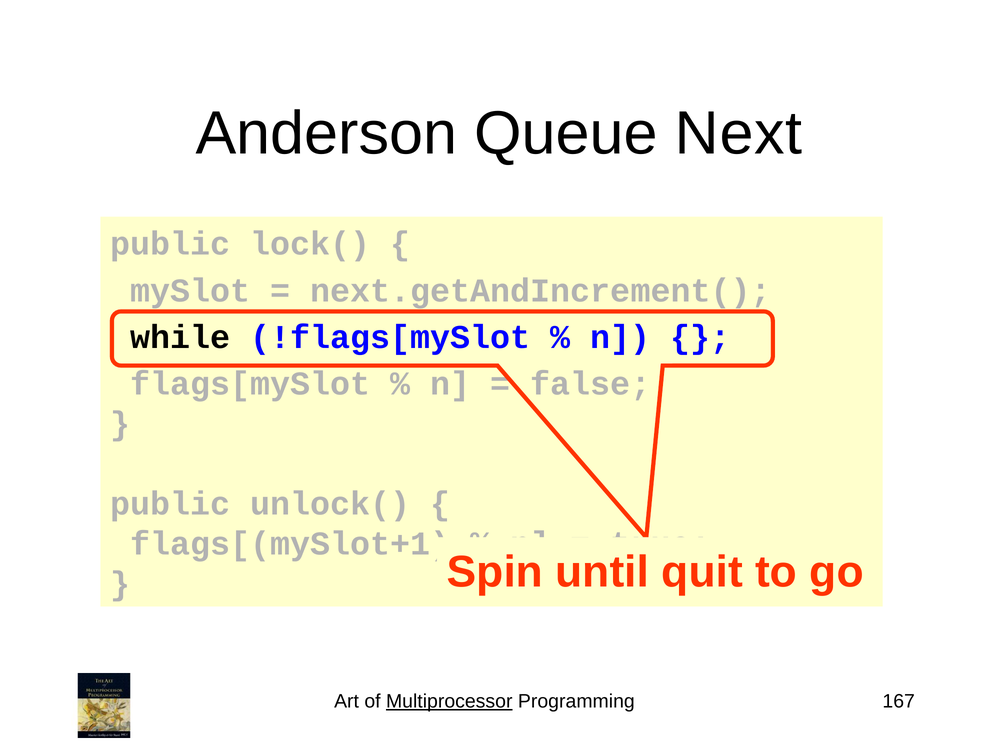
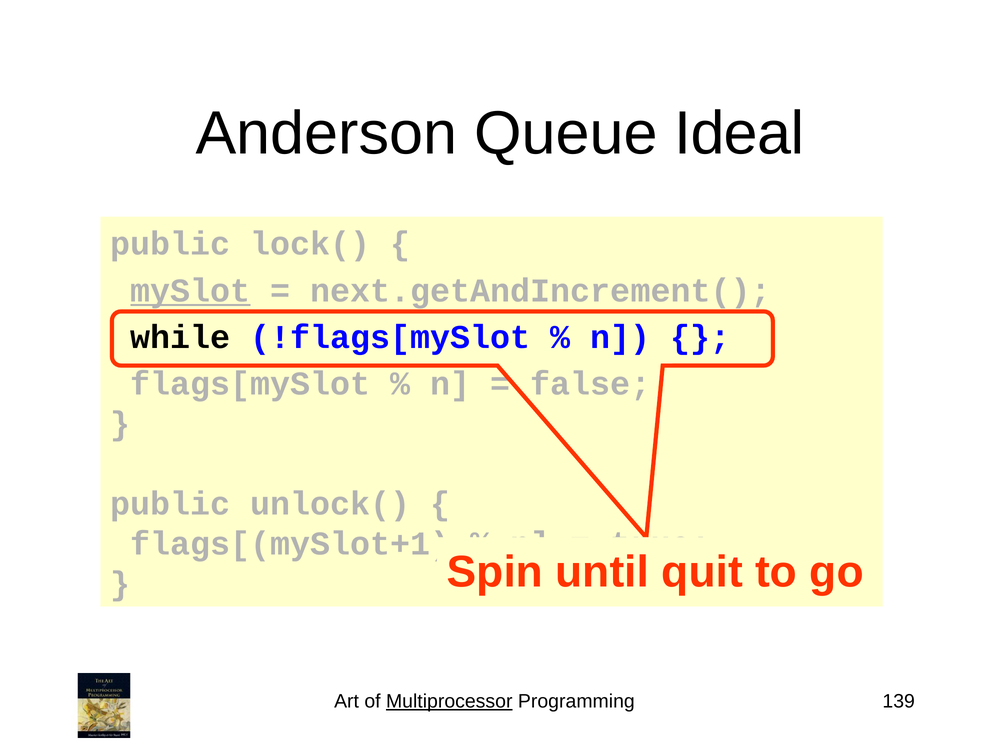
Next: Next -> Ideal
mySlot underline: none -> present
167: 167 -> 139
